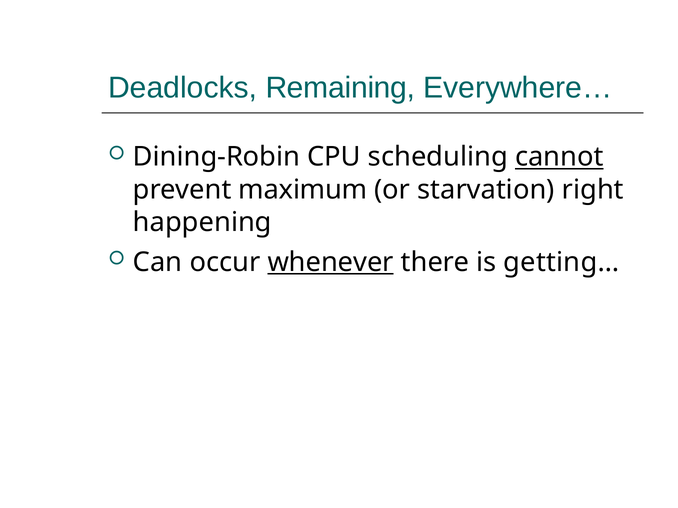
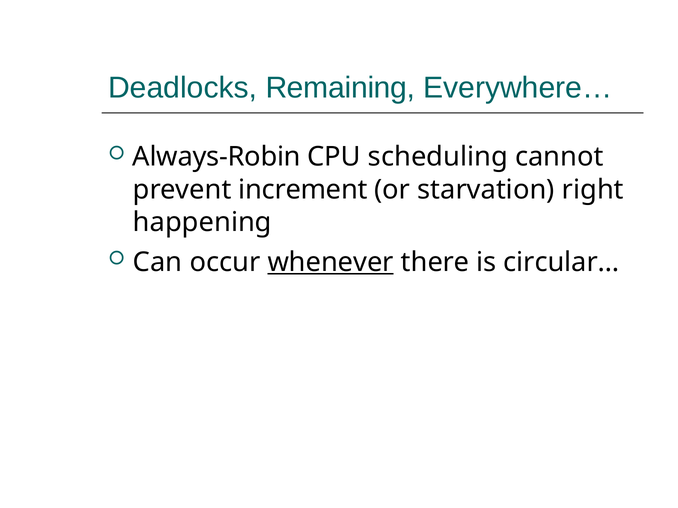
Dining-Robin: Dining-Robin -> Always-Robin
cannot underline: present -> none
maximum: maximum -> increment
getting…: getting… -> circular…
